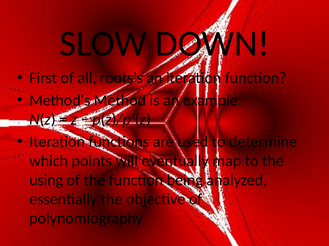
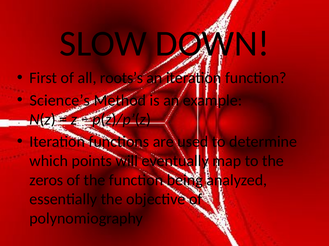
Method’s: Method’s -> Science’s
using: using -> zeros
